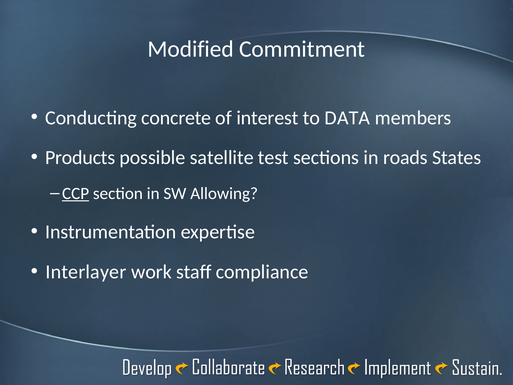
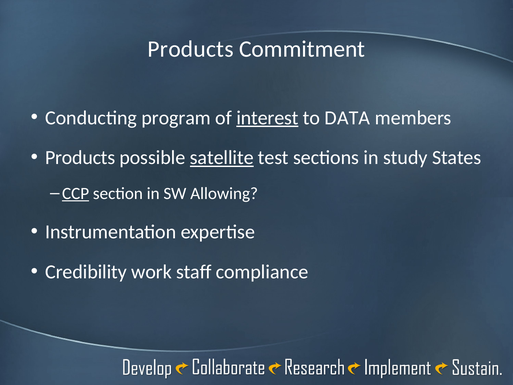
Modified at (191, 49): Modified -> Products
concrete: concrete -> program
interest underline: none -> present
satellite underline: none -> present
roads: roads -> study
Interlayer: Interlayer -> Credibility
